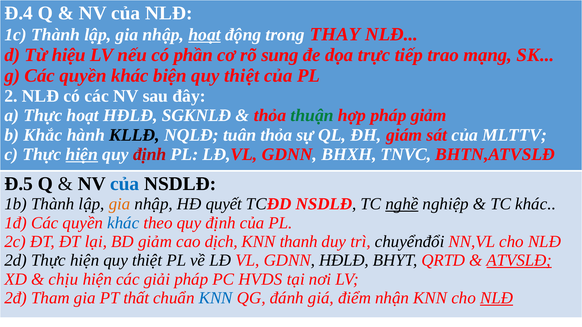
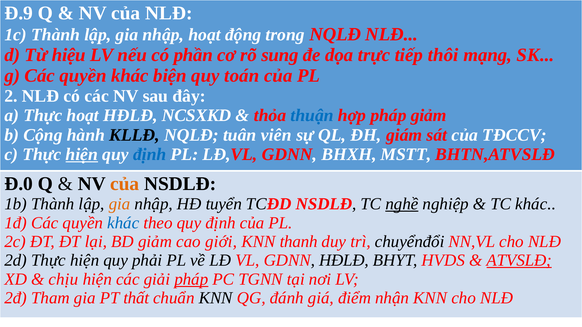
Đ.4: Đ.4 -> Đ.9
hoạt at (205, 35) underline: present -> none
trong THAY: THAY -> NQLĐ
trao: trao -> thôi
thiệt at (242, 76): thiệt -> toán
SGKNLĐ: SGKNLĐ -> NCSXKD
thuận colour: green -> blue
Khắc: Khắc -> Cộng
tuân thỏa: thỏa -> viên
MLTTV: MLTTV -> TĐCCV
định at (150, 155) colour: red -> blue
TNVC: TNVC -> MSTT
Đ.5: Đ.5 -> Đ.0
của at (125, 184) colour: blue -> orange
quyết: quyết -> tuyển
dịch: dịch -> giới
hiện quy thiệt: thiệt -> phải
QRTD: QRTD -> HVDS
pháp at (191, 279) underline: none -> present
HVDS: HVDS -> TGNN
KNN at (216, 298) colour: blue -> black
NLĐ at (497, 298) underline: present -> none
